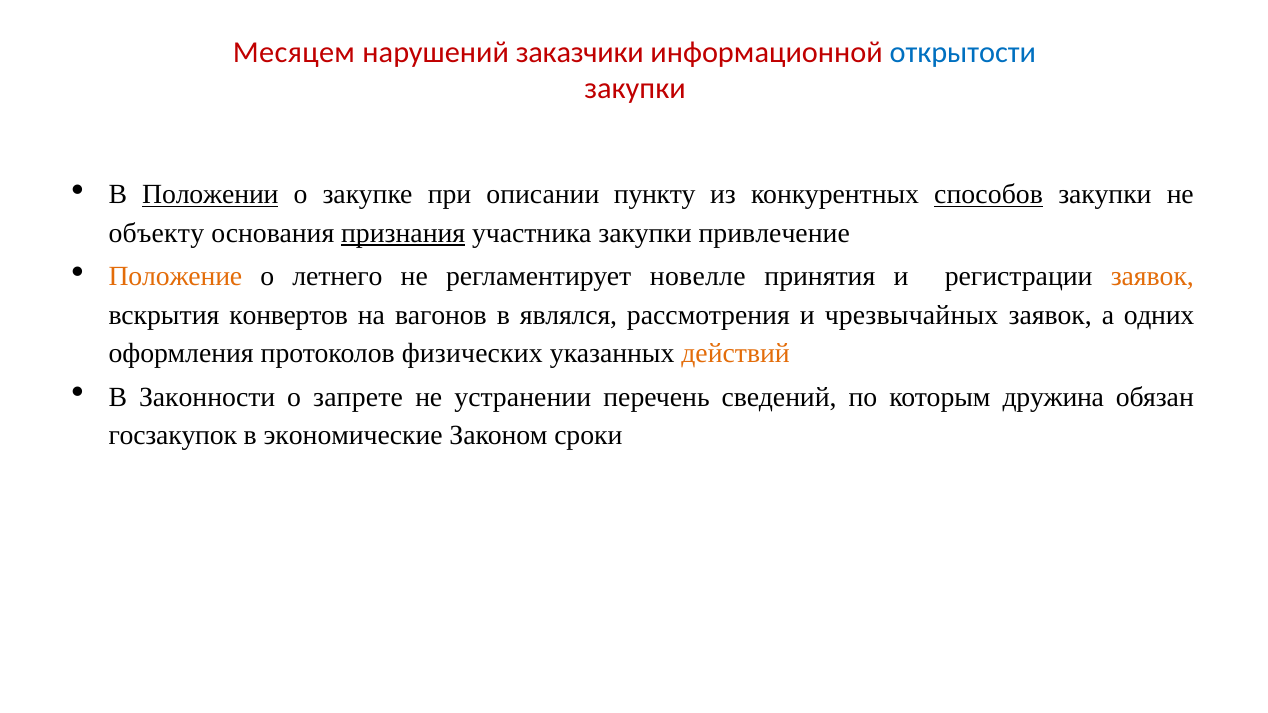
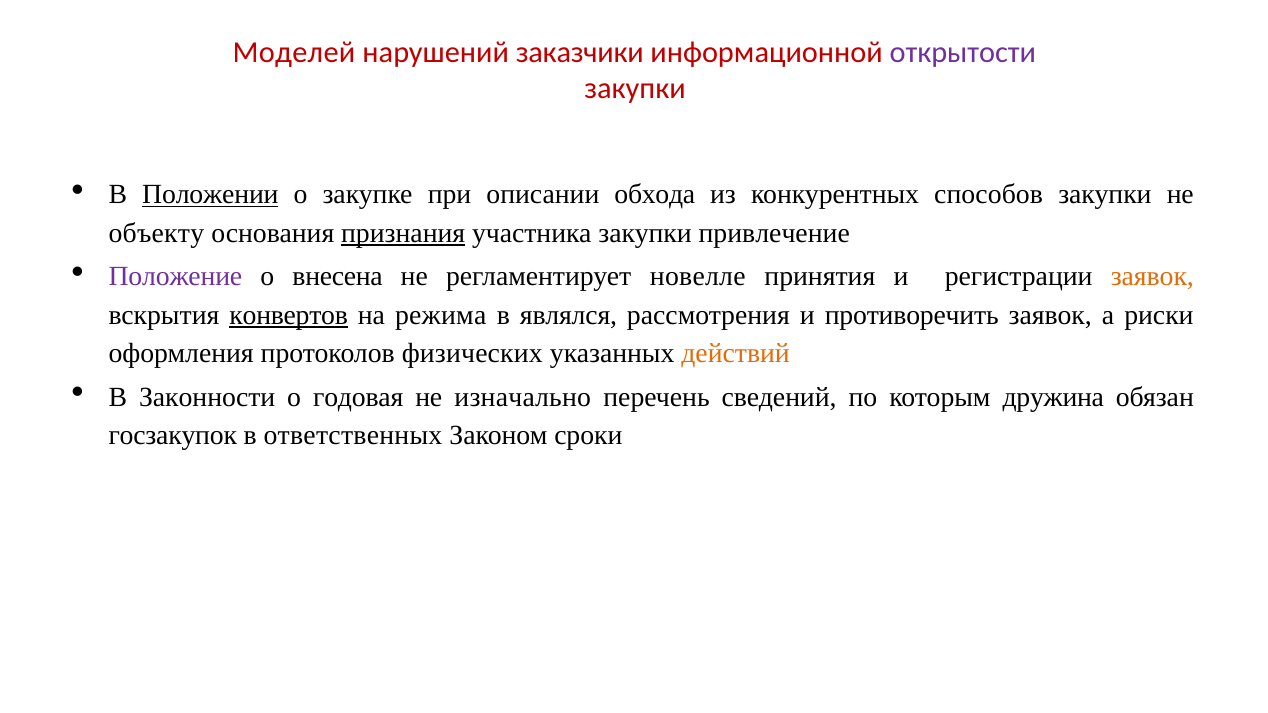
Месяцем: Месяцем -> Моделей
открытости colour: blue -> purple
пункту: пункту -> обхода
способов underline: present -> none
Положение colour: orange -> purple
летнего: летнего -> внесена
конвертов underline: none -> present
вагонов: вагонов -> режима
чрезвычайных: чрезвычайных -> противоречить
одних: одних -> риски
запрете: запрете -> годовая
устранении: устранении -> изначально
экономические: экономические -> ответственных
